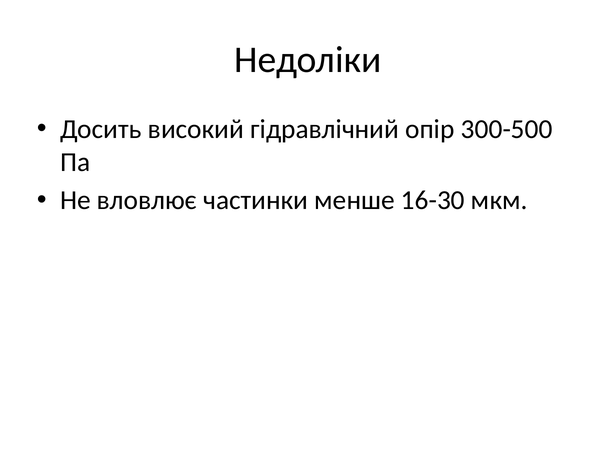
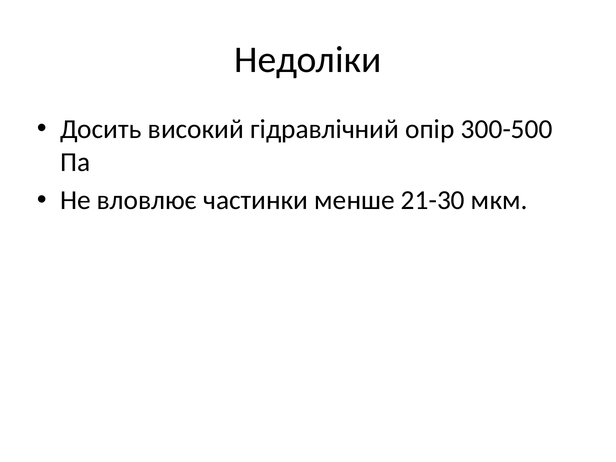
16-30: 16-30 -> 21-30
